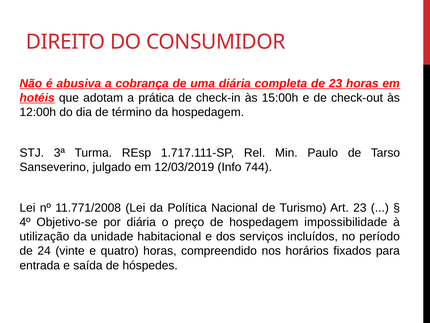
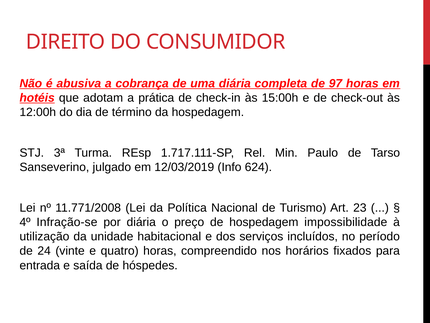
de 23: 23 -> 97
744: 744 -> 624
Objetivo-se: Objetivo-se -> Infração-se
